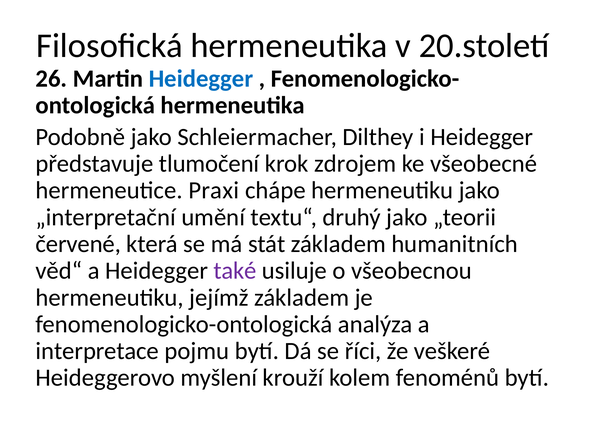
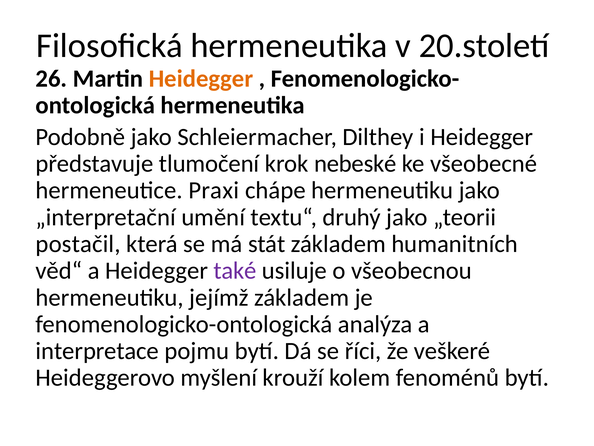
Heidegger at (201, 79) colour: blue -> orange
zdrojem: zdrojem -> nebeské
červené: červené -> postačil
